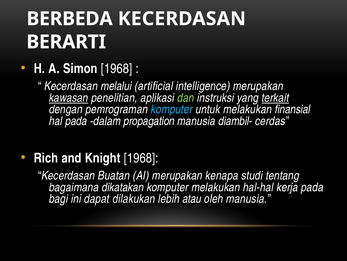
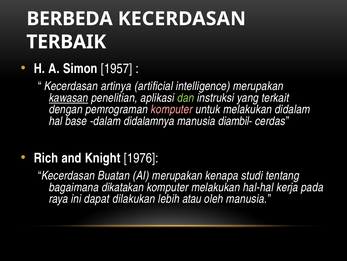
BERARTI: BERARTI -> TERBAIK
Simon 1968: 1968 -> 1957
melalui: melalui -> artinya
terkait underline: present -> none
komputer at (172, 109) colour: light blue -> pink
finansial: finansial -> didalam
hal pada: pada -> base
propagation: propagation -> didalamnya
Knight 1968: 1968 -> 1976
bagi: bagi -> raya
